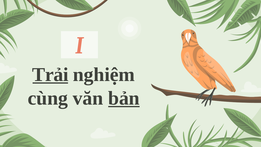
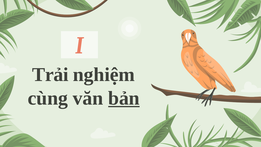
Trải underline: present -> none
